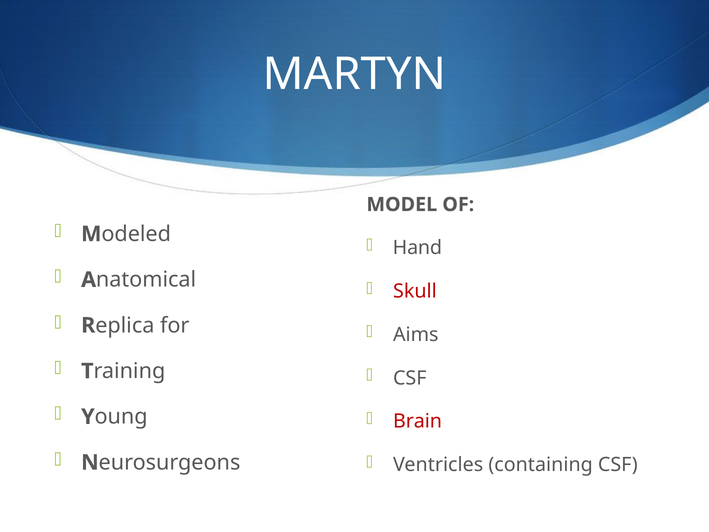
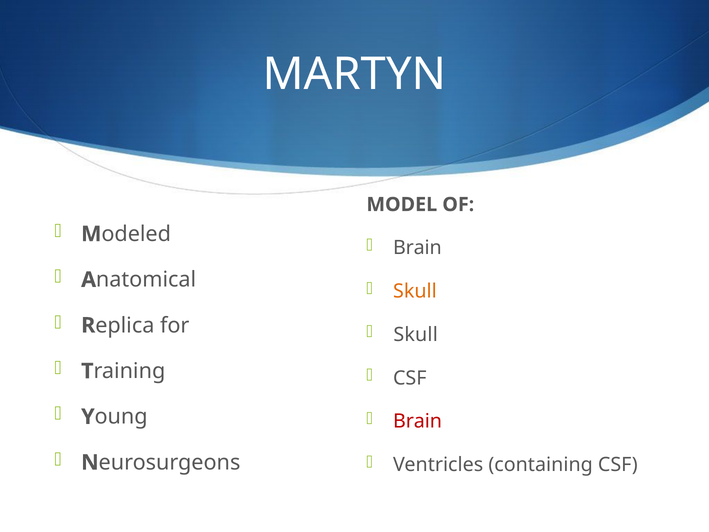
Hand at (417, 248): Hand -> Brain
Skull at (415, 291) colour: red -> orange
Aims at (416, 335): Aims -> Skull
